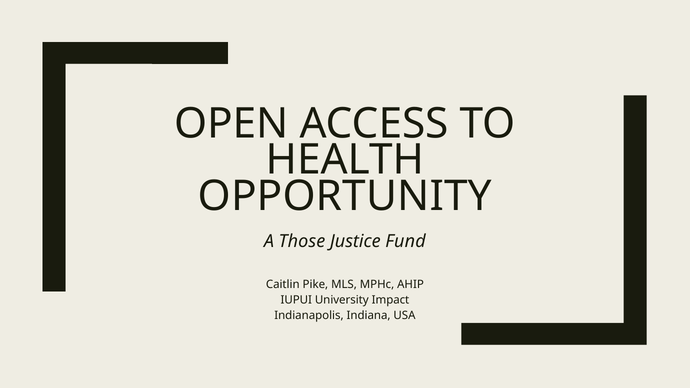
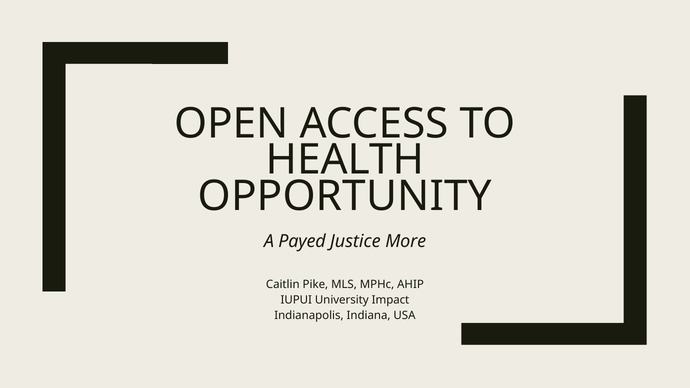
Those: Those -> Payed
Fund: Fund -> More
